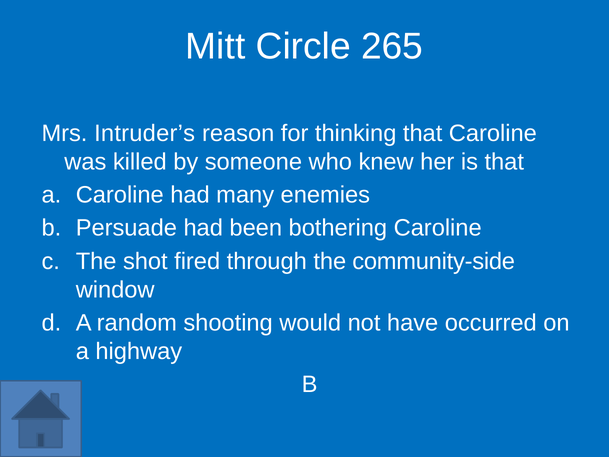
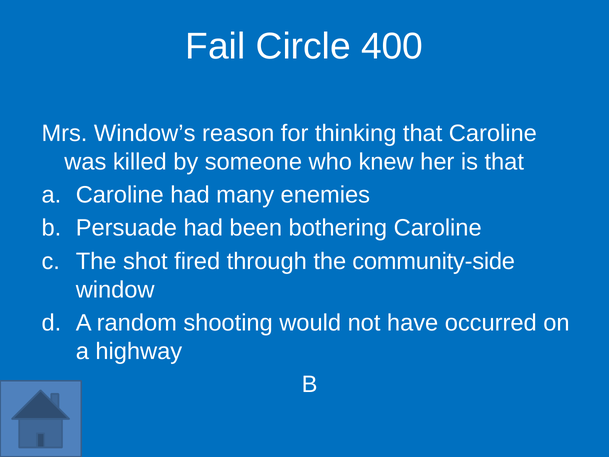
Mitt: Mitt -> Fail
265: 265 -> 400
Intruder’s: Intruder’s -> Window’s
